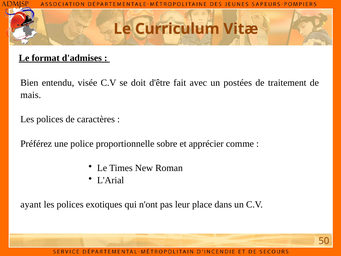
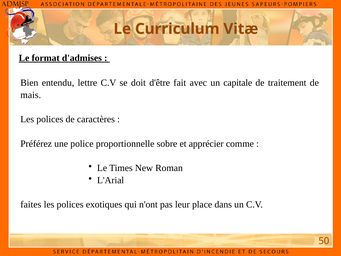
visée: visée -> lettre
postées: postées -> capitale
ayant: ayant -> faites
